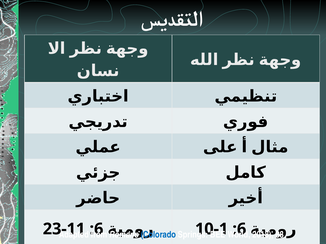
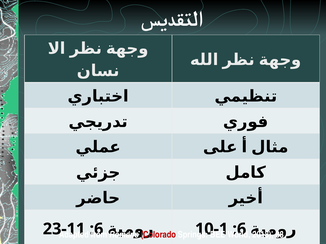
Colorado colour: blue -> red
